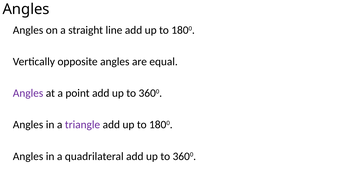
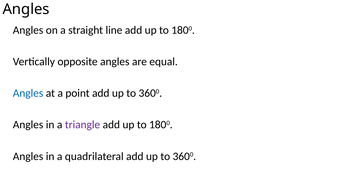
Angles at (28, 93) colour: purple -> blue
